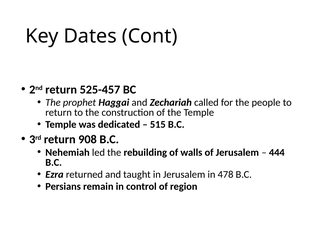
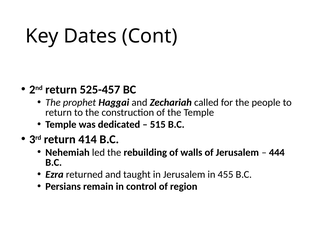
908: 908 -> 414
478: 478 -> 455
